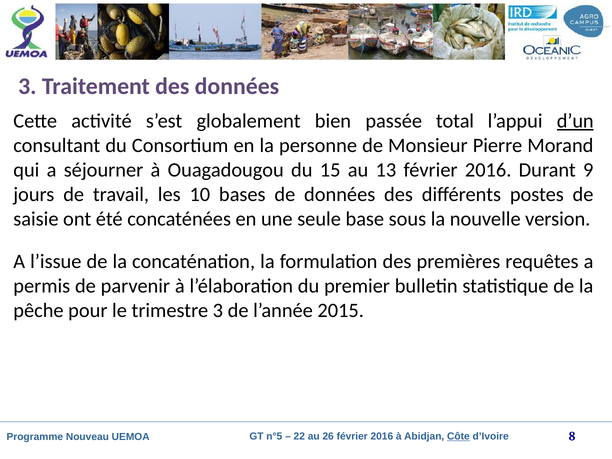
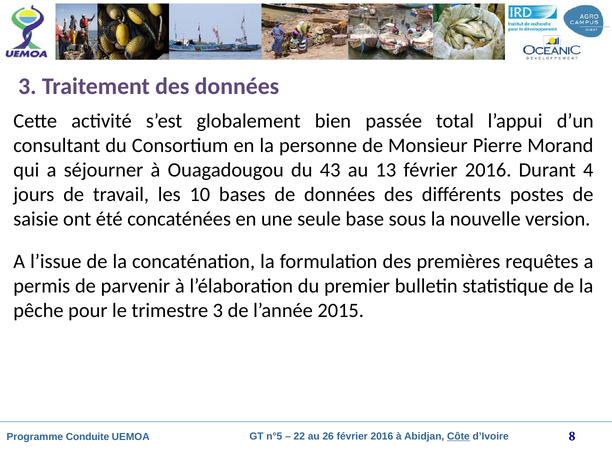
d’un underline: present -> none
15: 15 -> 43
9: 9 -> 4
Nouveau: Nouveau -> Conduite
